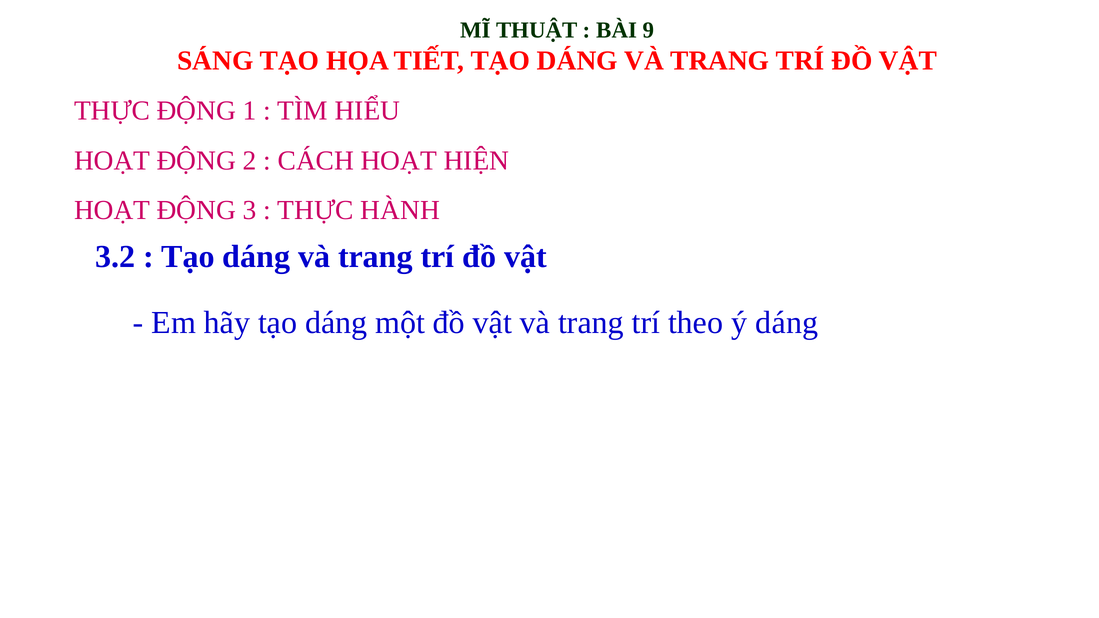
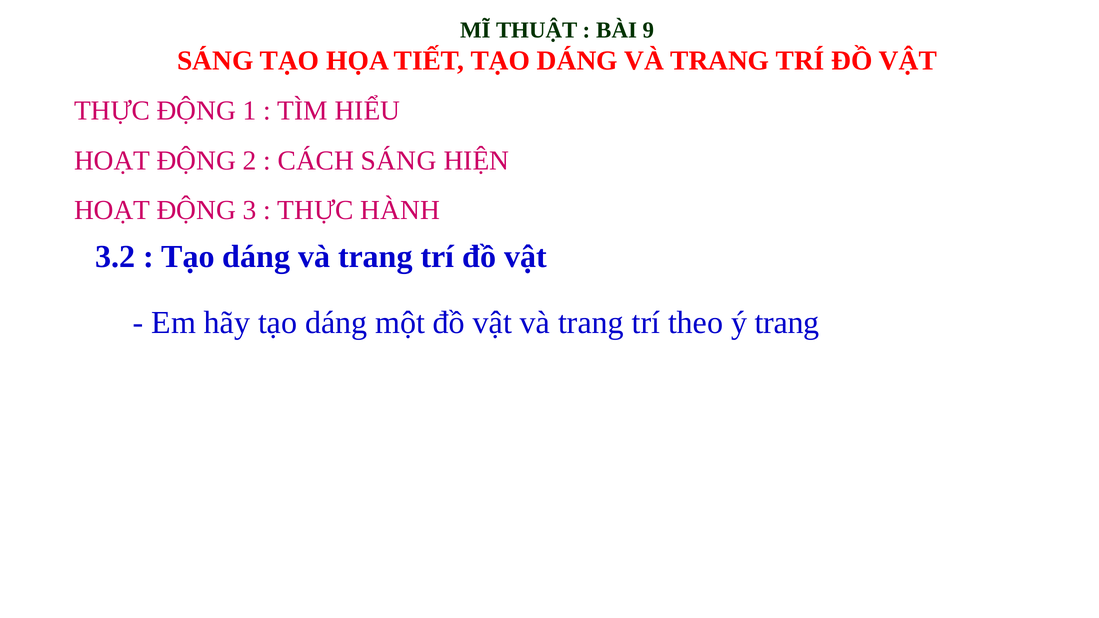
CÁCH HOẠT: HOẠT -> SÁNG
ý dáng: dáng -> trang
